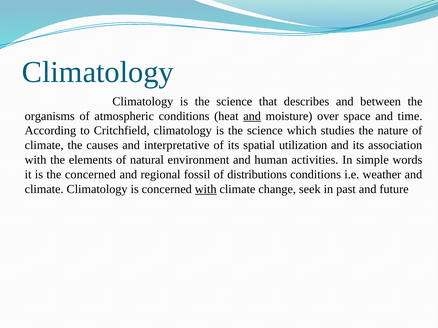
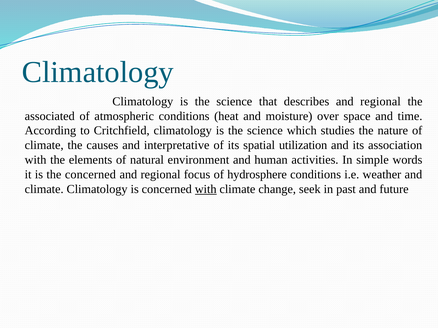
describes and between: between -> regional
organisms: organisms -> associated
and at (252, 116) underline: present -> none
fossil: fossil -> focus
distributions: distributions -> hydrosphere
